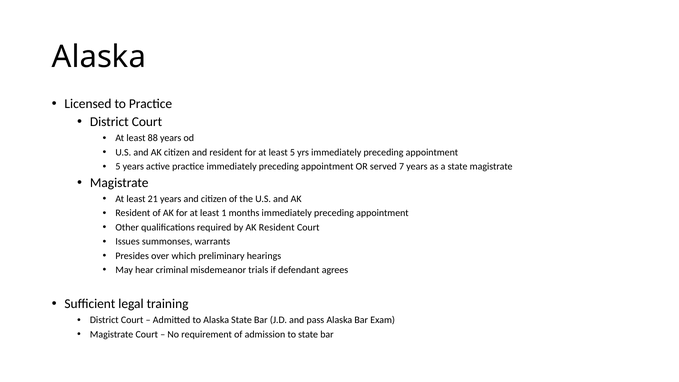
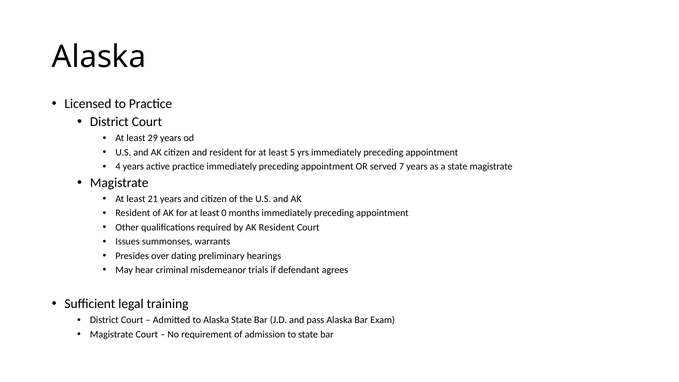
88: 88 -> 29
5 at (118, 167): 5 -> 4
1: 1 -> 0
which: which -> dating
